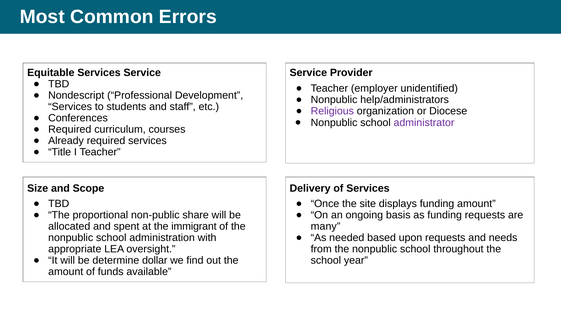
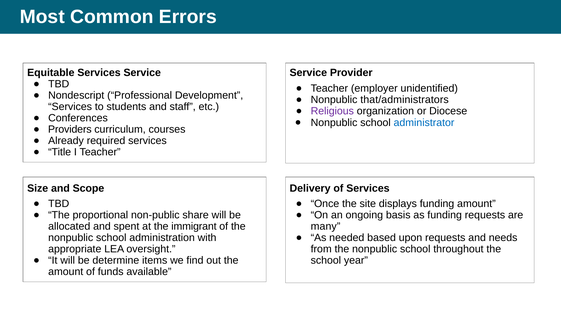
help/administrators: help/administrators -> that/administrators
administrator colour: purple -> blue
Required at (70, 130): Required -> Providers
dollar: dollar -> items
